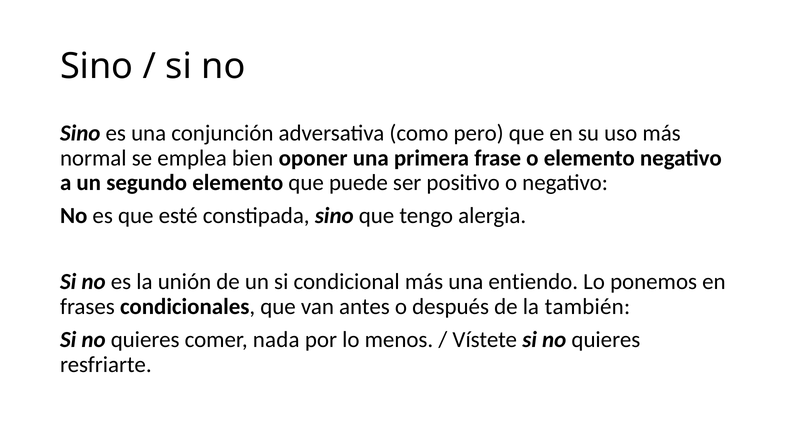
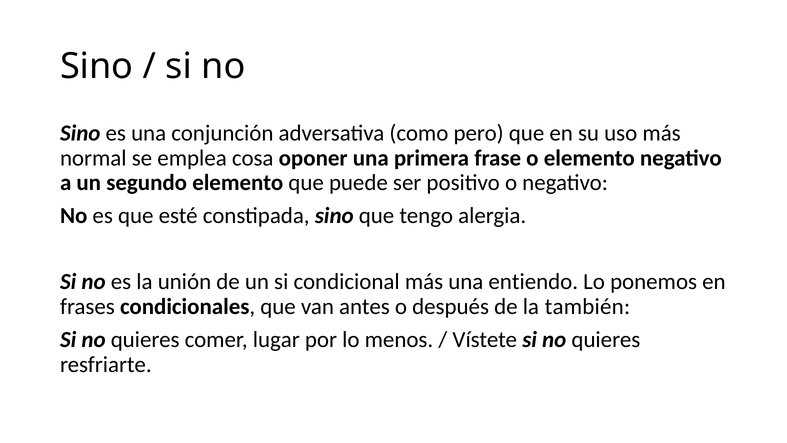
bien: bien -> cosa
nada: nada -> lugar
